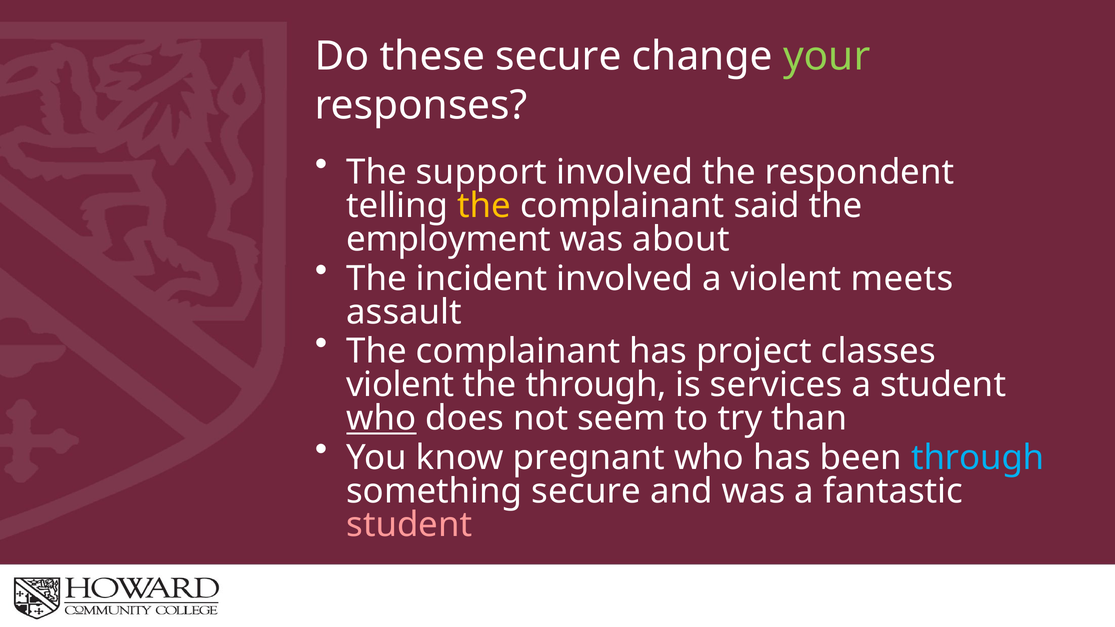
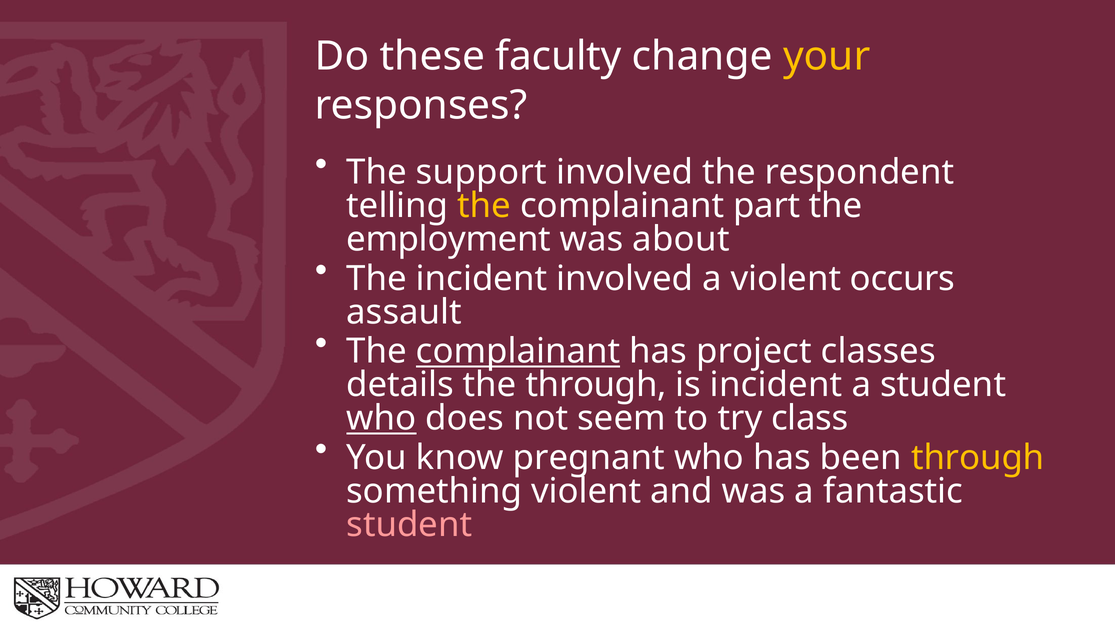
these secure: secure -> faculty
your colour: light green -> yellow
said: said -> part
meets: meets -> occurs
complainant at (518, 352) underline: none -> present
violent at (400, 385): violent -> details
is services: services -> incident
than: than -> class
through at (978, 458) colour: light blue -> yellow
something secure: secure -> violent
